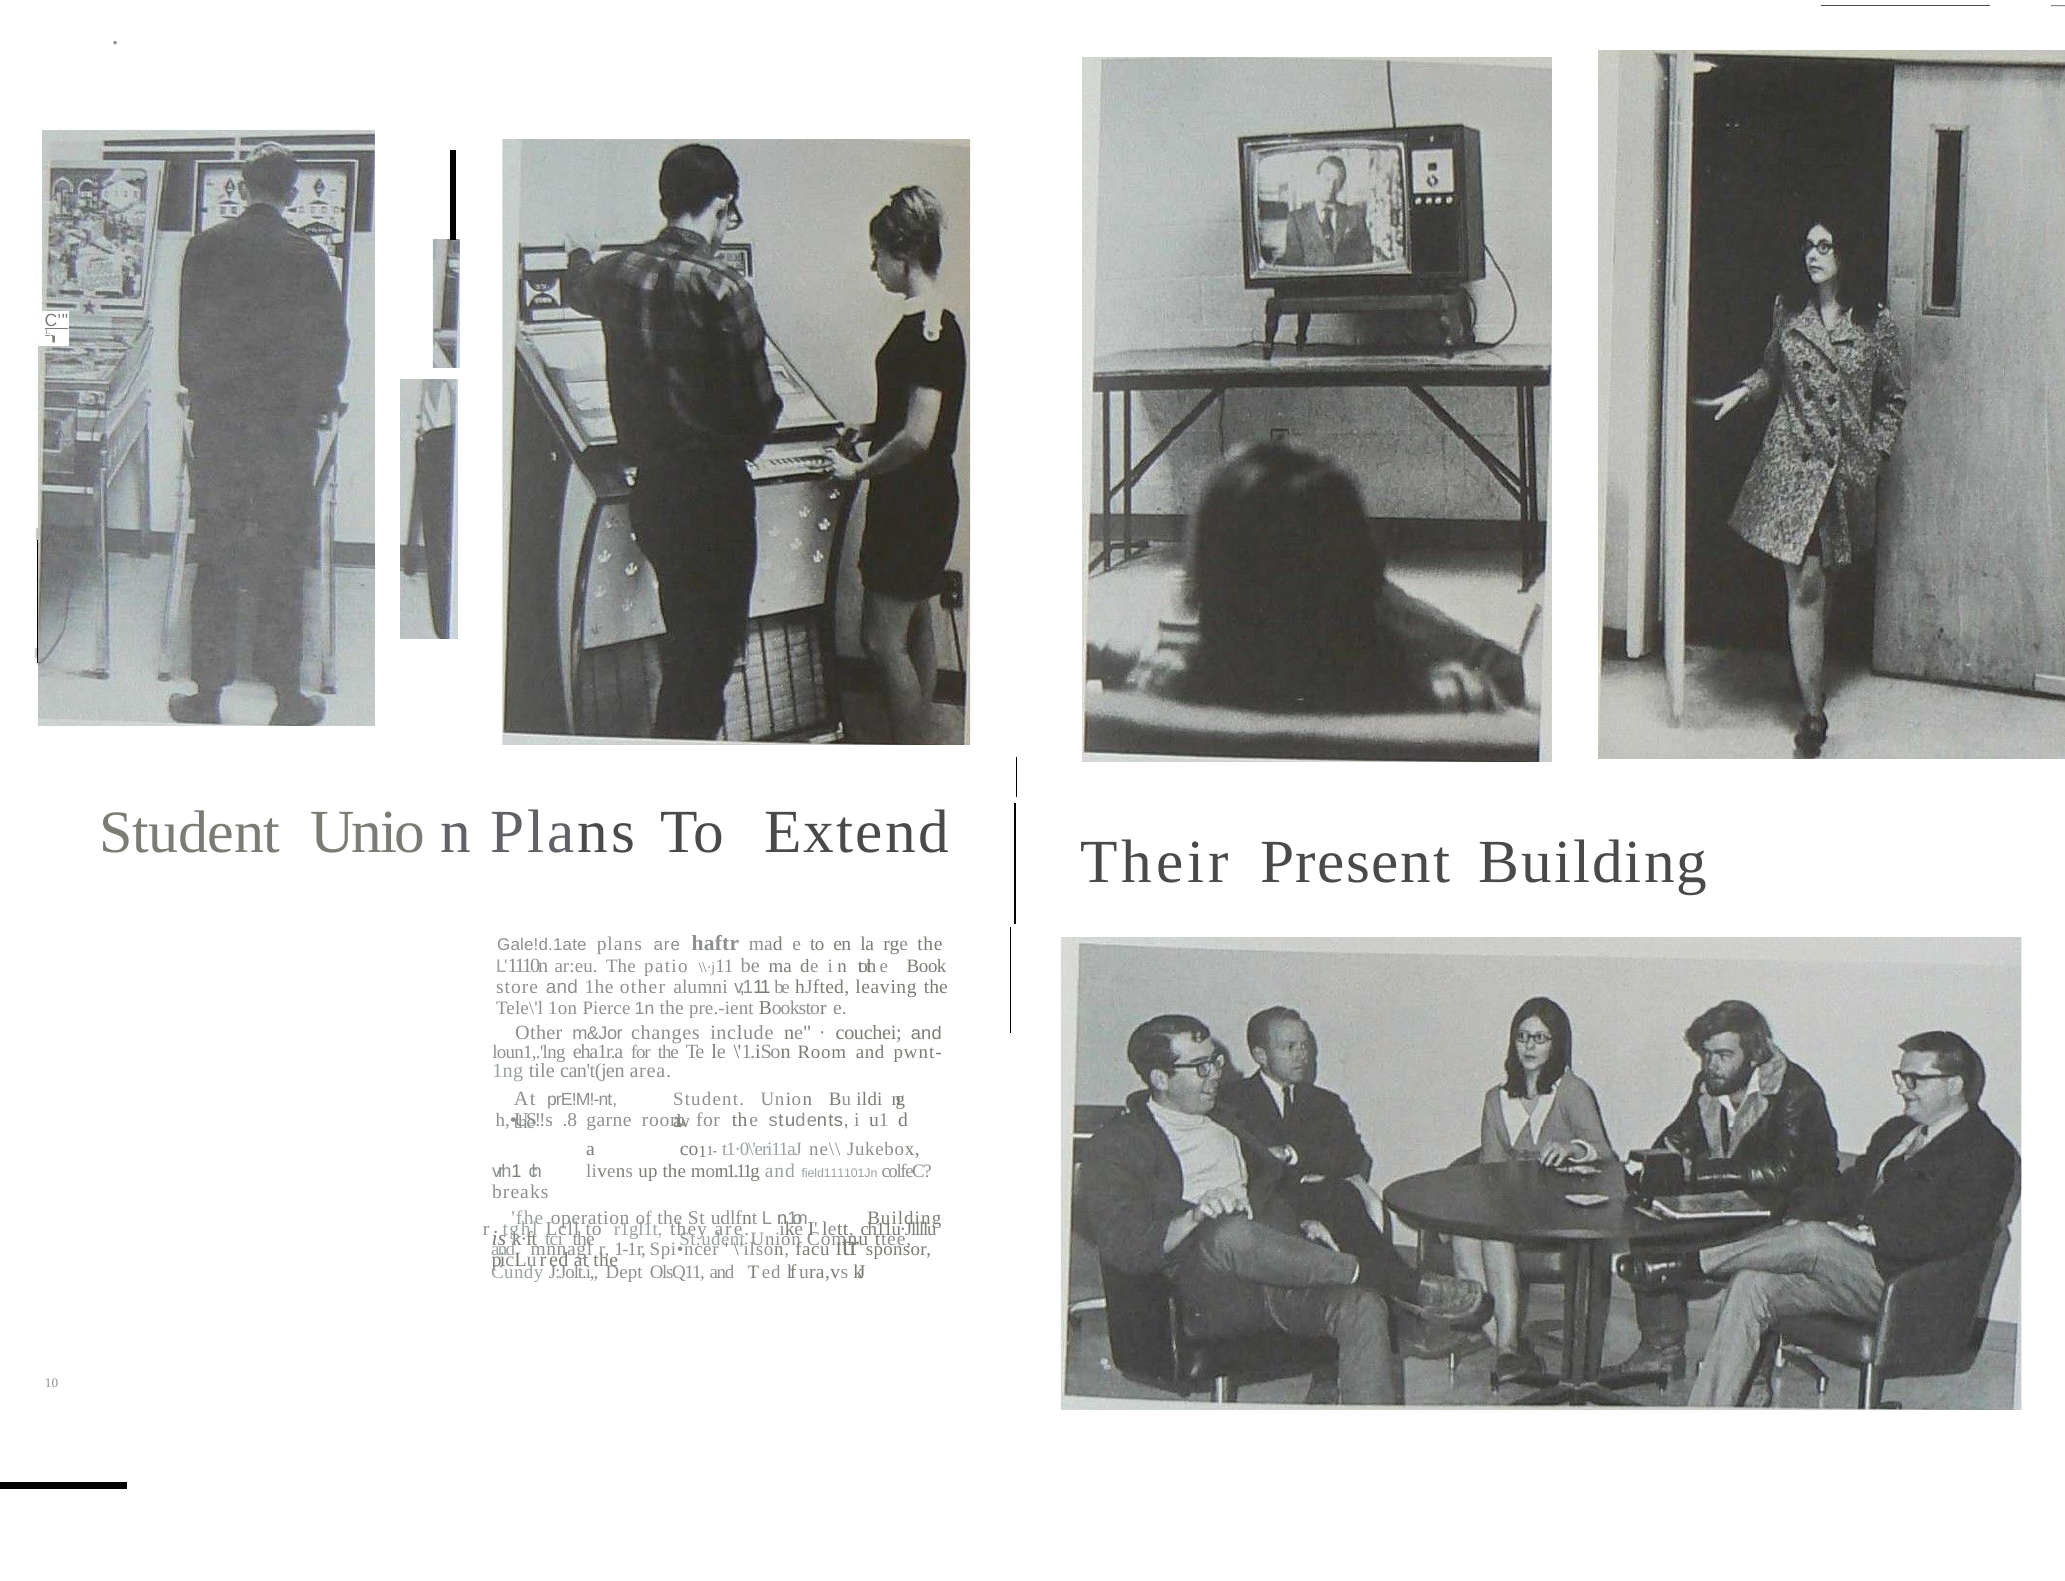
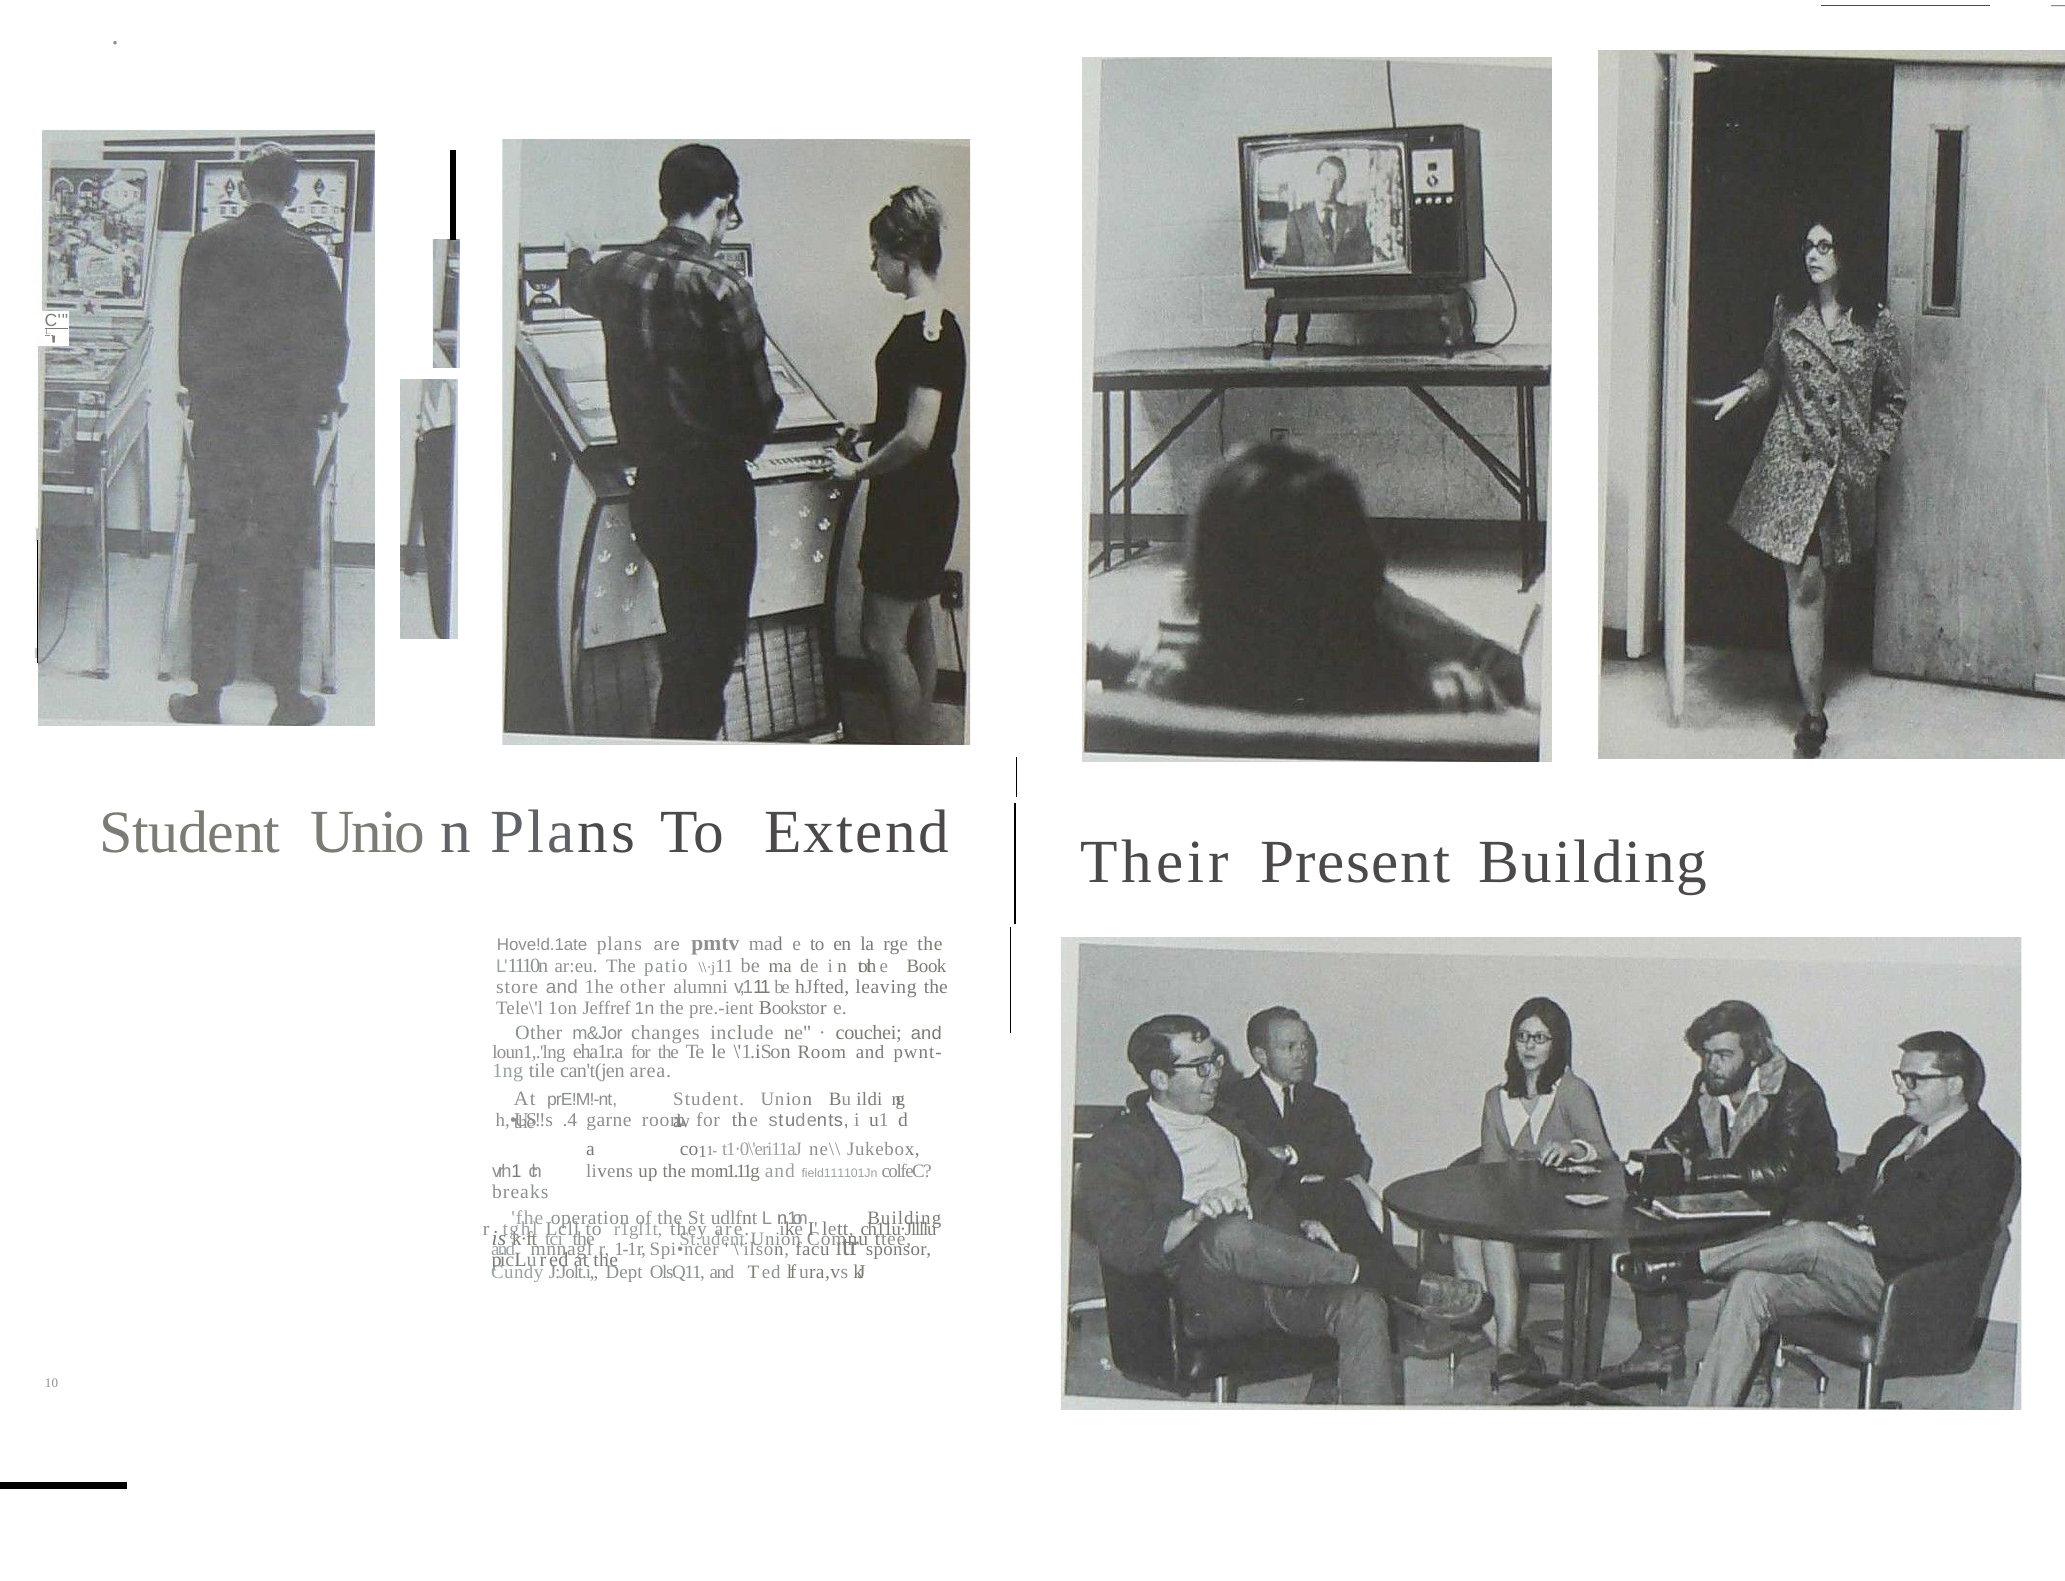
Gale!d.1ate: Gale!d.1ate -> Hove!d.1ate
haftr: haftr -> pmtv
Pierce: Pierce -> Jeffref
.8: .8 -> .4
